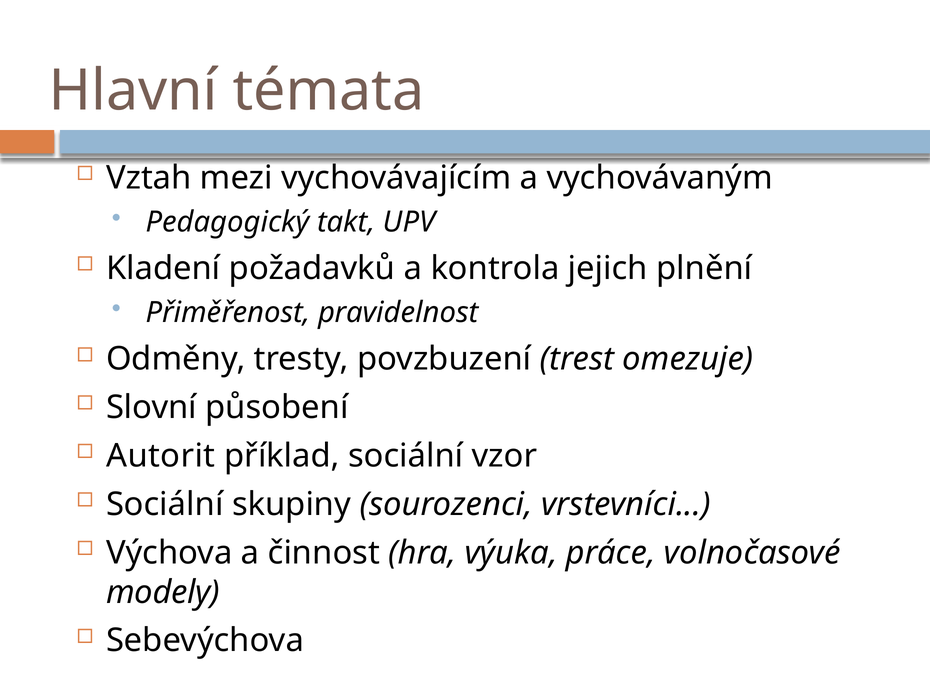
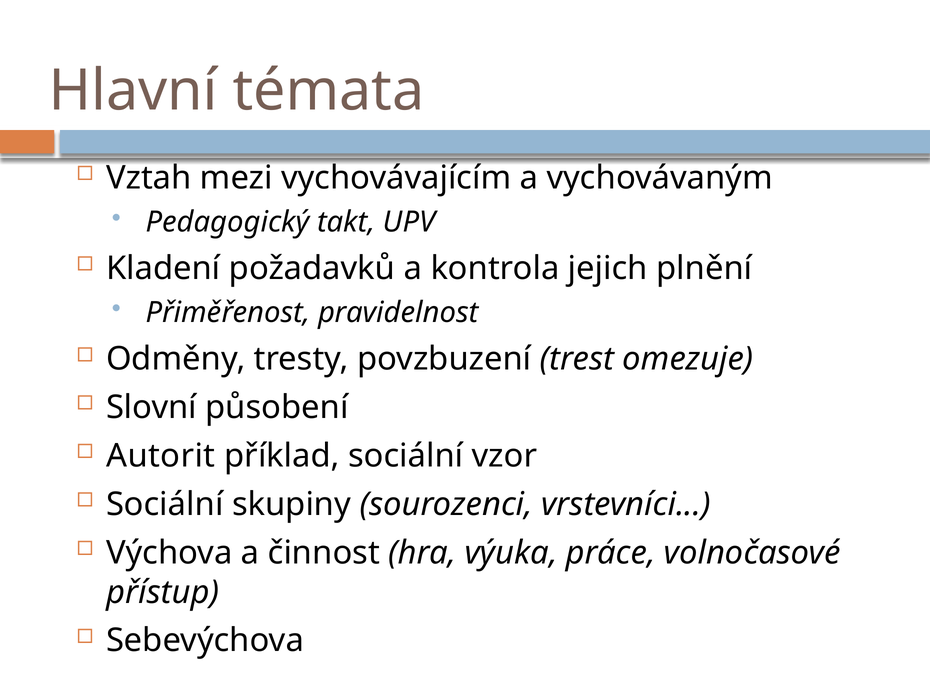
modely: modely -> přístup
